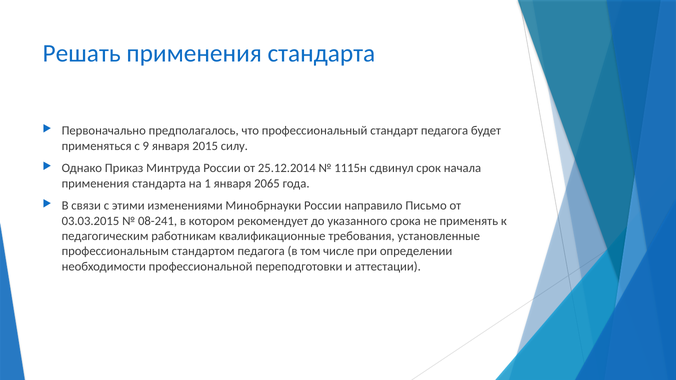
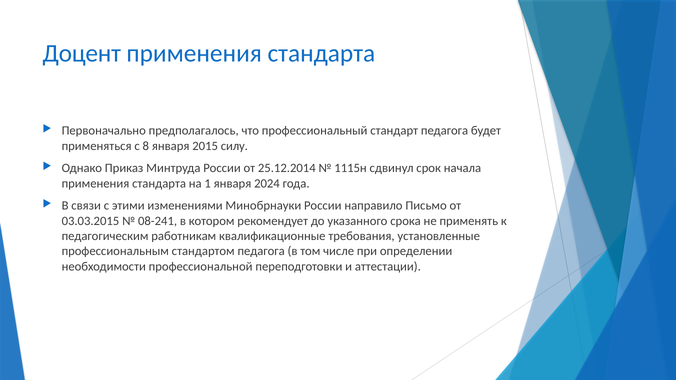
Решать: Решать -> Доцент
9: 9 -> 8
2065: 2065 -> 2024
